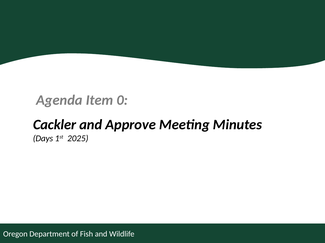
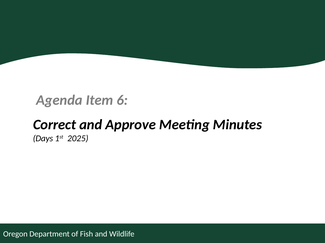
0: 0 -> 6
Cackler: Cackler -> Correct
